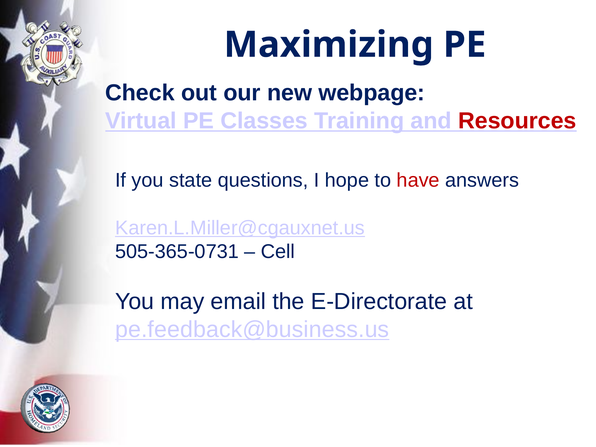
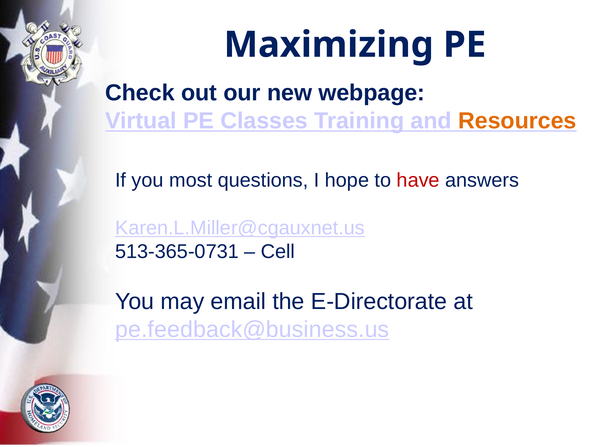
Resources colour: red -> orange
state: state -> most
505-365-0731: 505-365-0731 -> 513-365-0731
